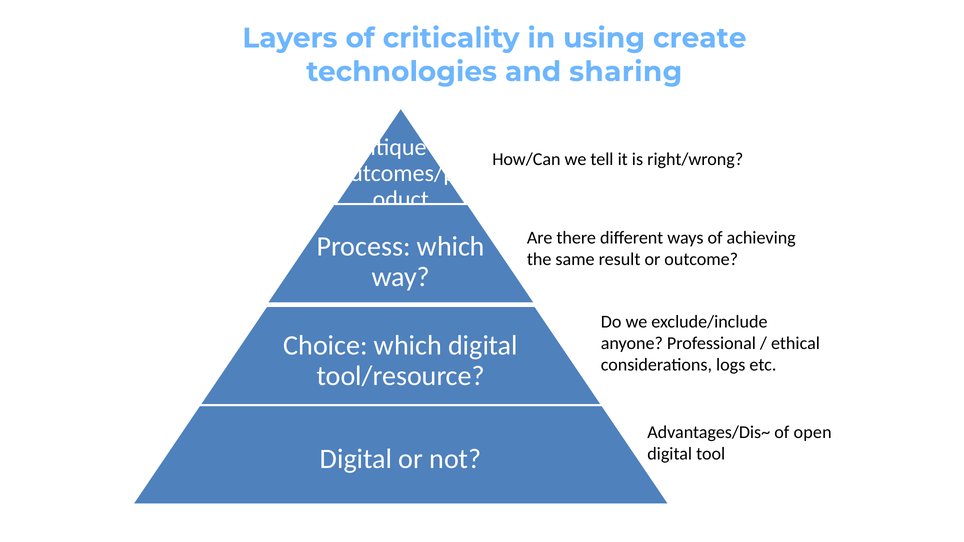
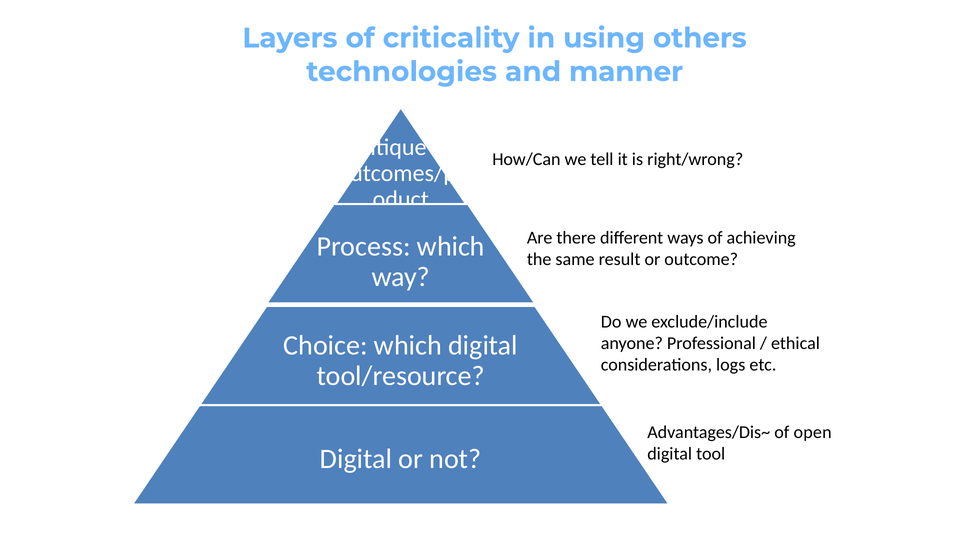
create: create -> others
sharing: sharing -> manner
